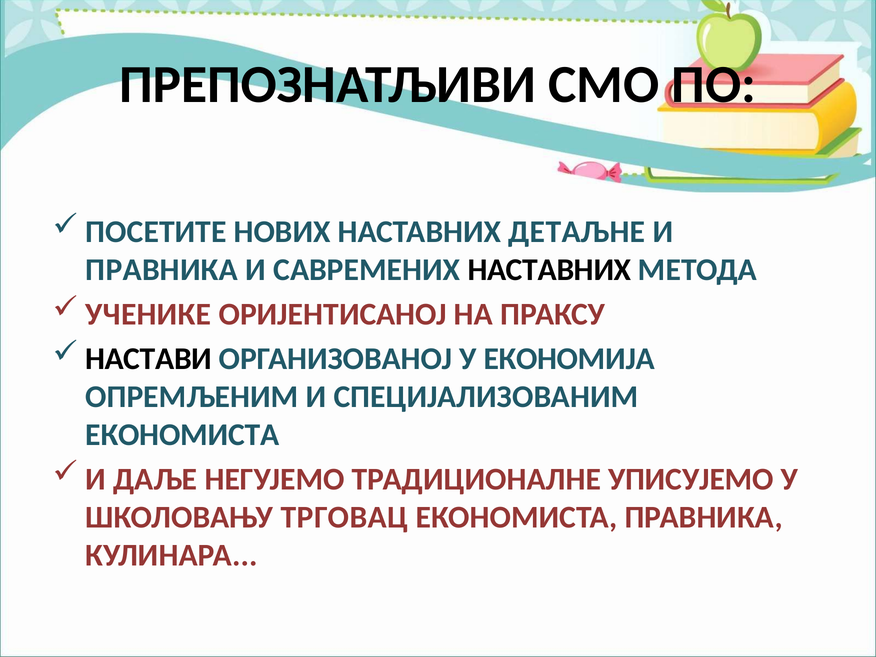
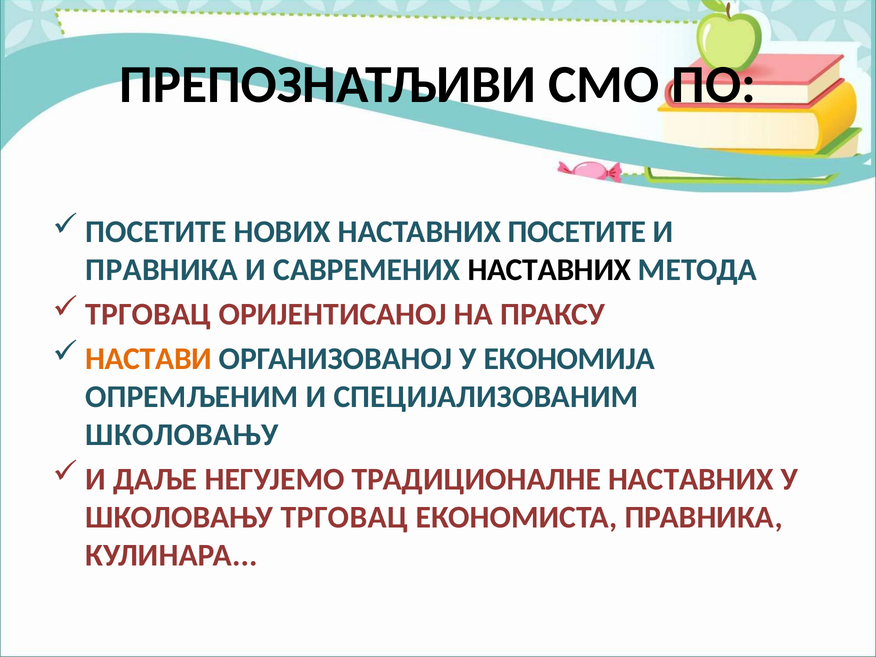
НАСТАВНИХ ДЕТАЉНЕ: ДЕТАЉНЕ -> ПОСЕТИТЕ
УЧЕНИКЕ at (148, 314): УЧЕНИКЕ -> ТРГОВАЦ
НАСТАВИ colour: black -> orange
ЕКОНОМИСТА at (182, 435): ЕКОНОМИСТА -> ШКОЛОВАЊУ
ТРАДИЦИОНАЛНЕ УПИСУЈЕМО: УПИСУЈЕМО -> НАСТАВНИХ
